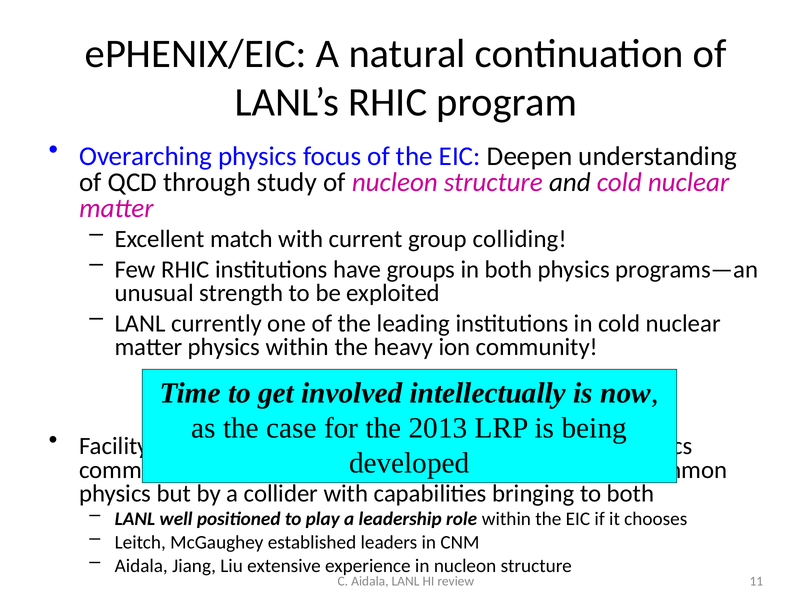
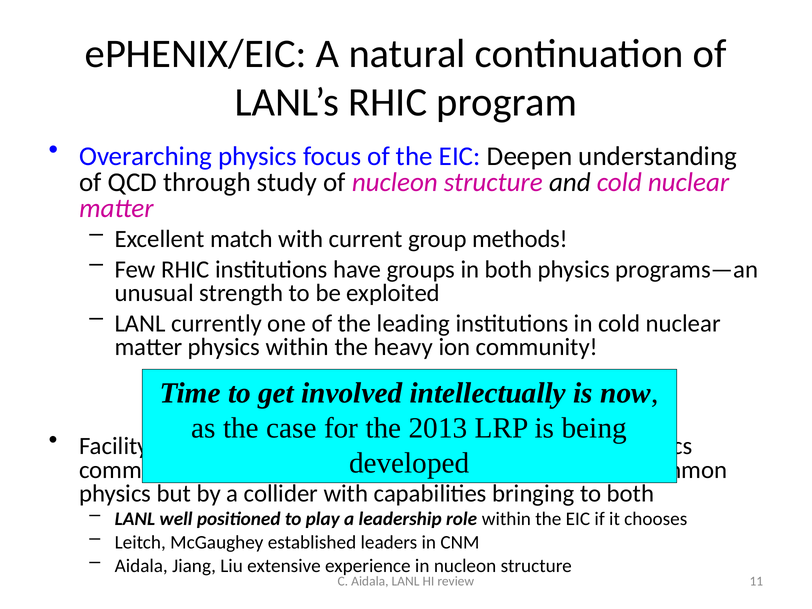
colliding: colliding -> methods
